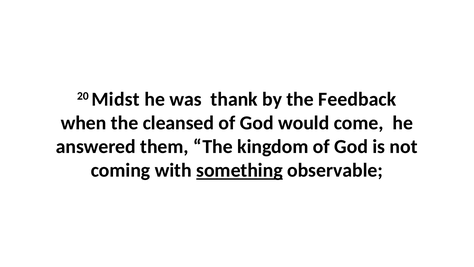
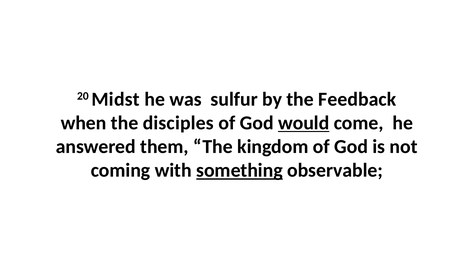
thank: thank -> sulfur
cleansed: cleansed -> disciples
would underline: none -> present
